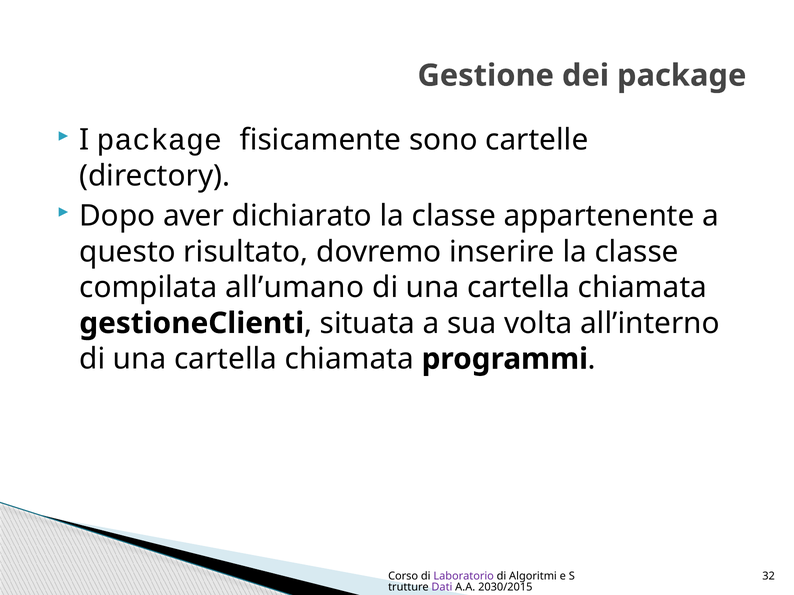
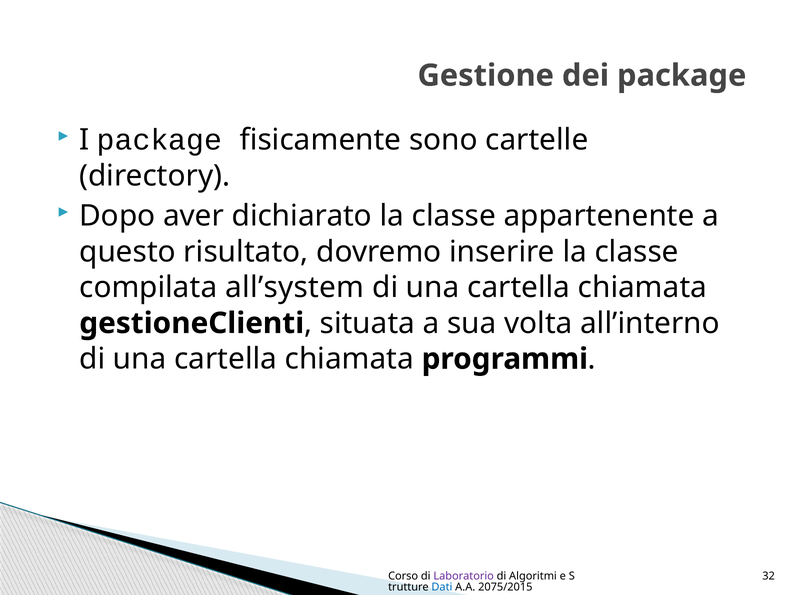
all’umano: all’umano -> all’system
Dati colour: purple -> blue
2030/2015: 2030/2015 -> 2075/2015
